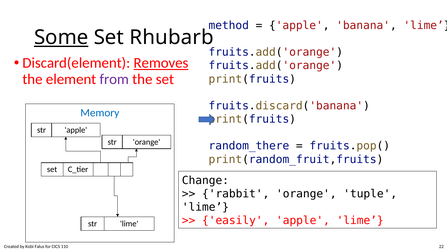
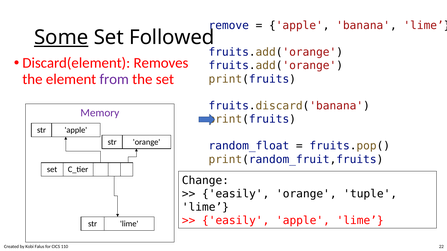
method: method -> remove
Rhubarb: Rhubarb -> Followed
Removes underline: present -> none
Memory colour: blue -> purple
random_there: random_there -> random_float
rabbit at (236, 194): rabbit -> easily
